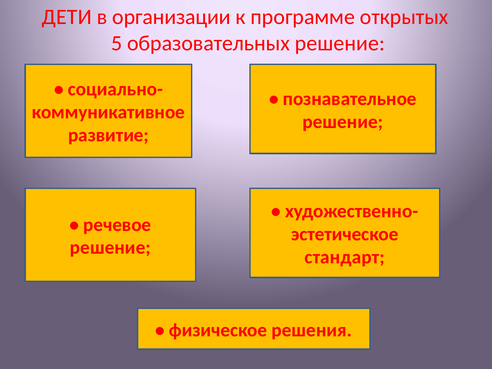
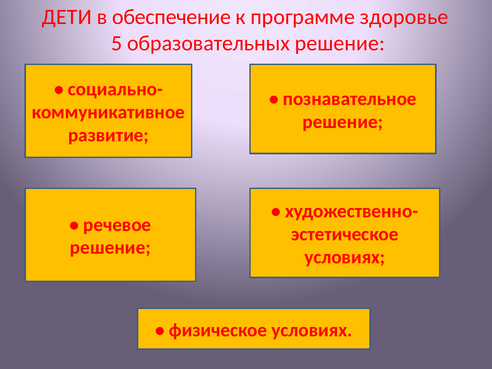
организации: организации -> обеспечение
открытых: открытых -> здоровье
стандарт at (345, 257): стандарт -> условиях
физическое решения: решения -> условиях
